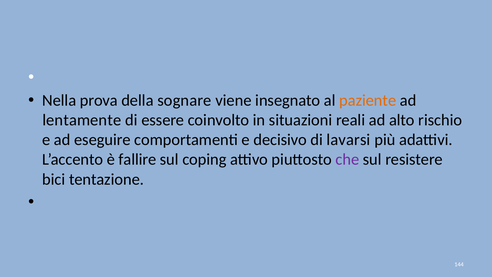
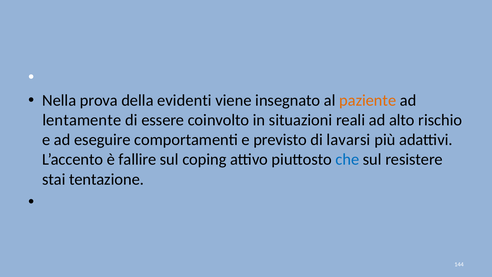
sognare: sognare -> evidenti
decisivo: decisivo -> previsto
che colour: purple -> blue
bici: bici -> stai
